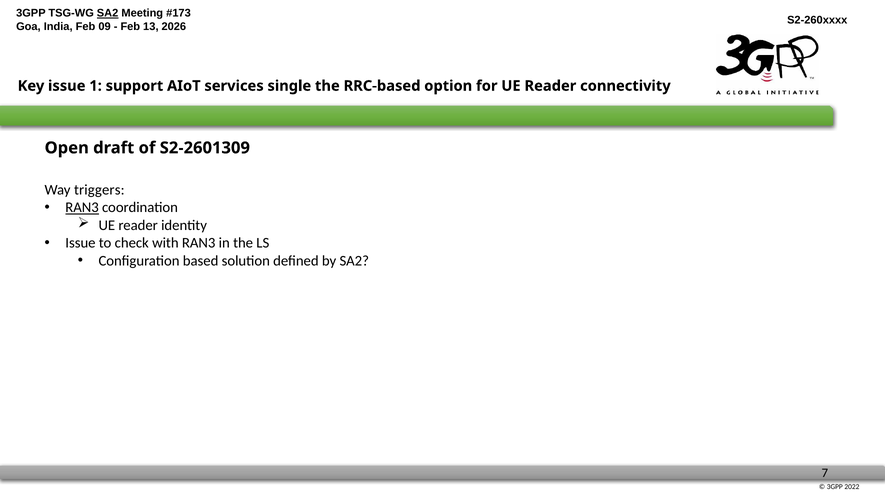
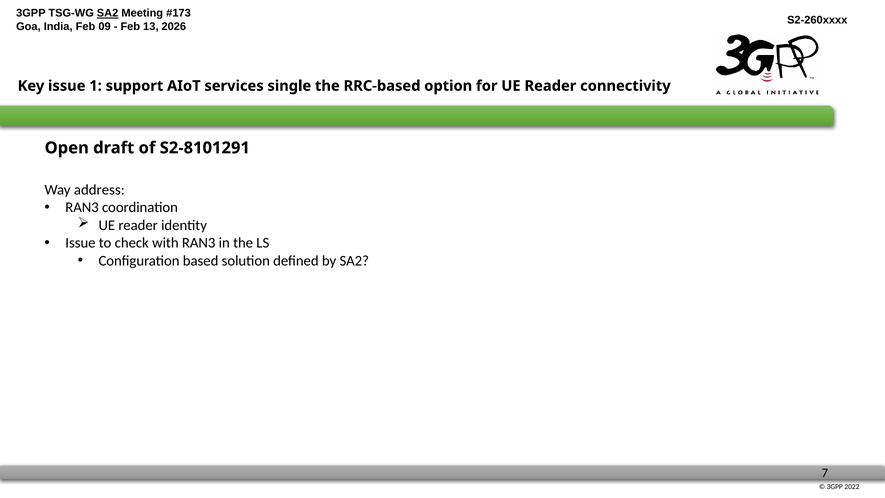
S2-2601309: S2-2601309 -> S2-8101291
triggers: triggers -> address
RAN3 at (82, 208) underline: present -> none
